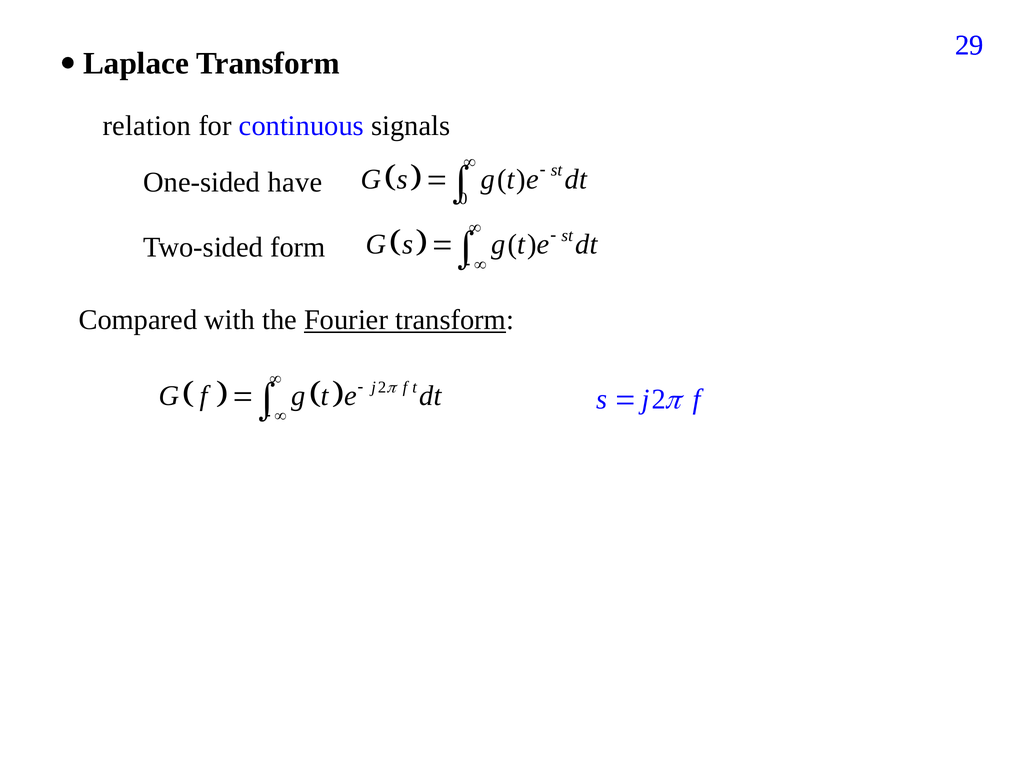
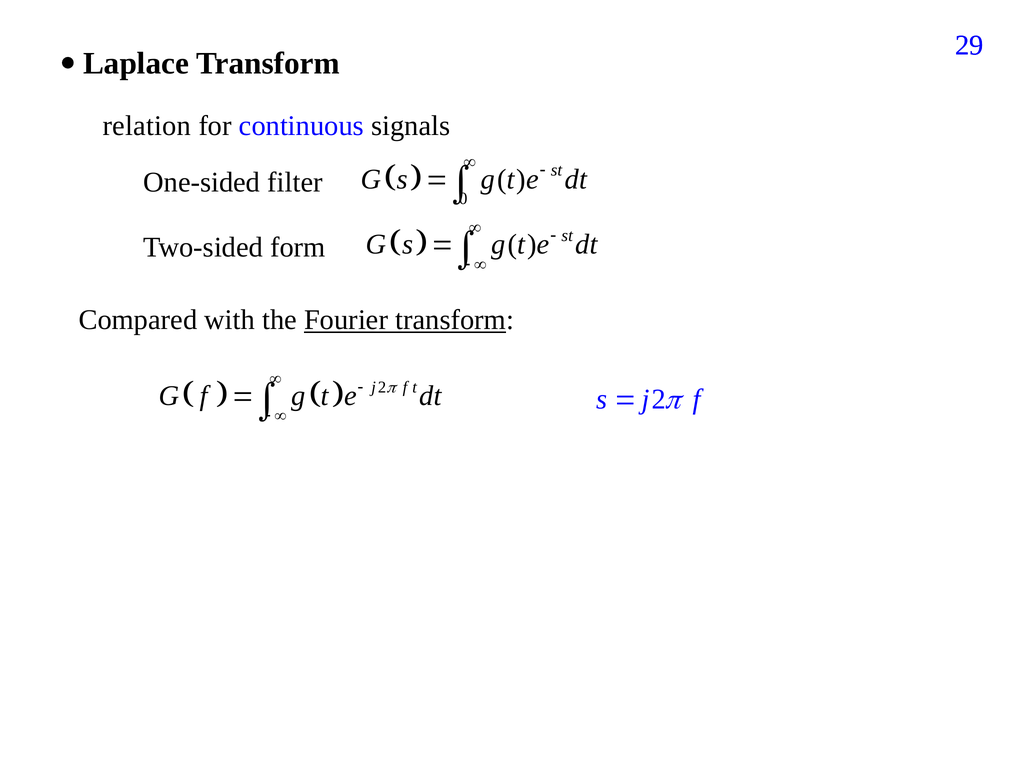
have: have -> filter
